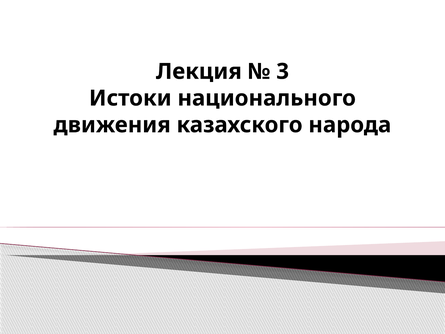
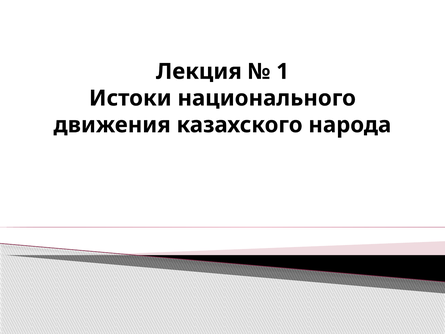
3: 3 -> 1
